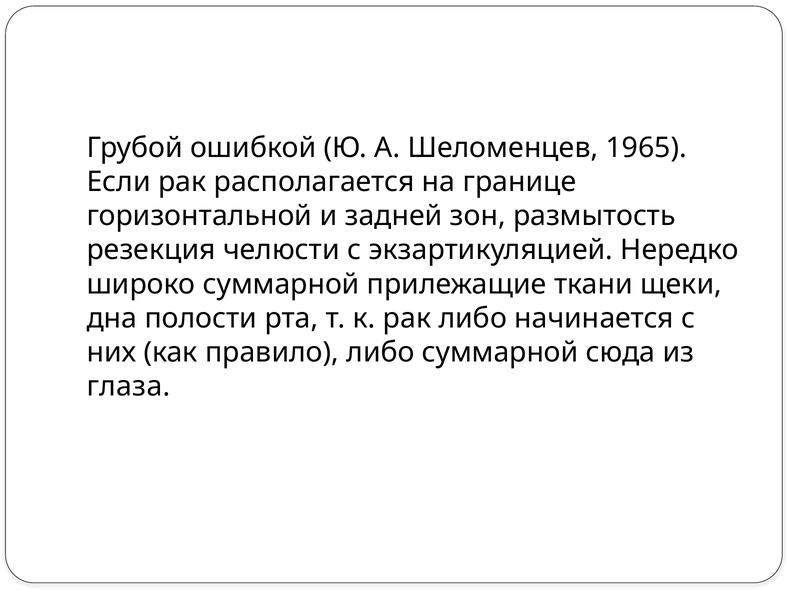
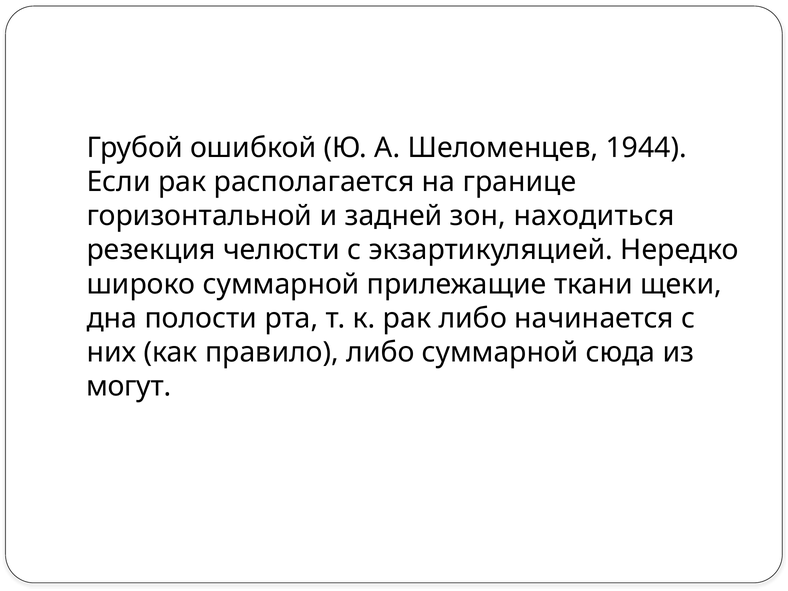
1965: 1965 -> 1944
размытость: размытость -> находиться
глаза: глаза -> могут
